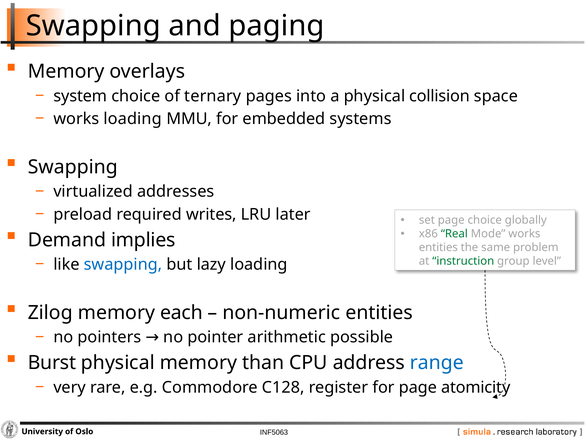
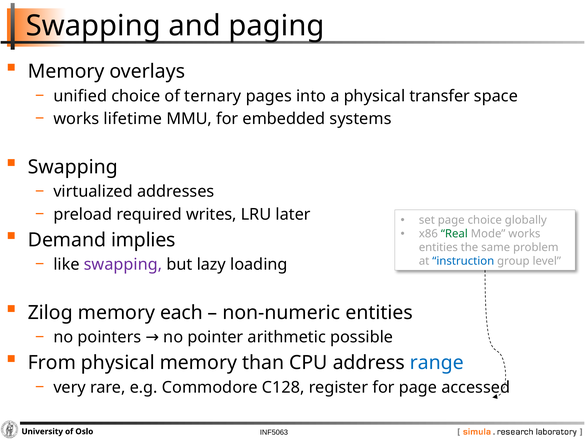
system: system -> unified
collision: collision -> transfer
works loading: loading -> lifetime
instruction colour: green -> blue
swapping at (123, 264) colour: blue -> purple
Burst: Burst -> From
atomicity: atomicity -> accessed
